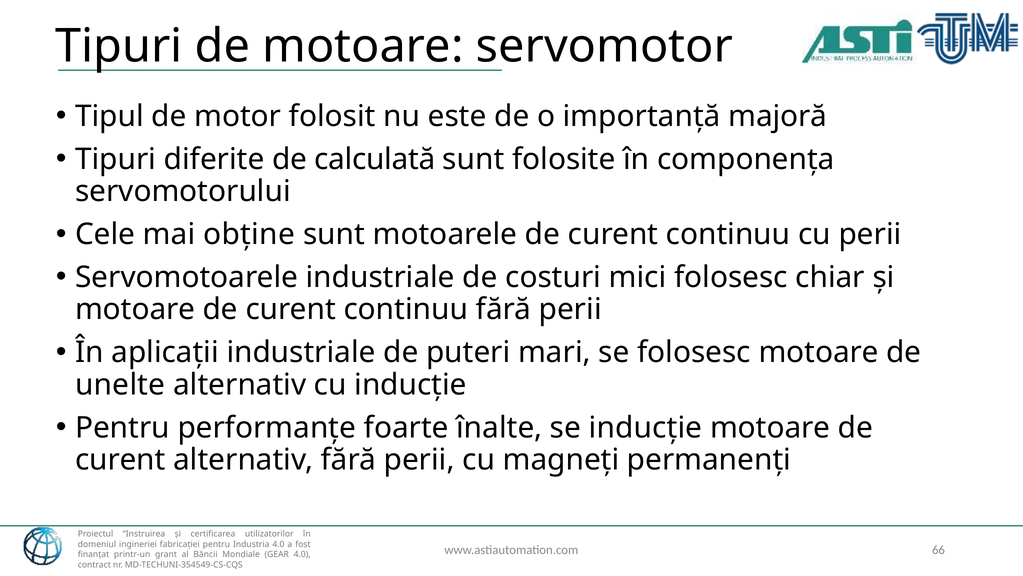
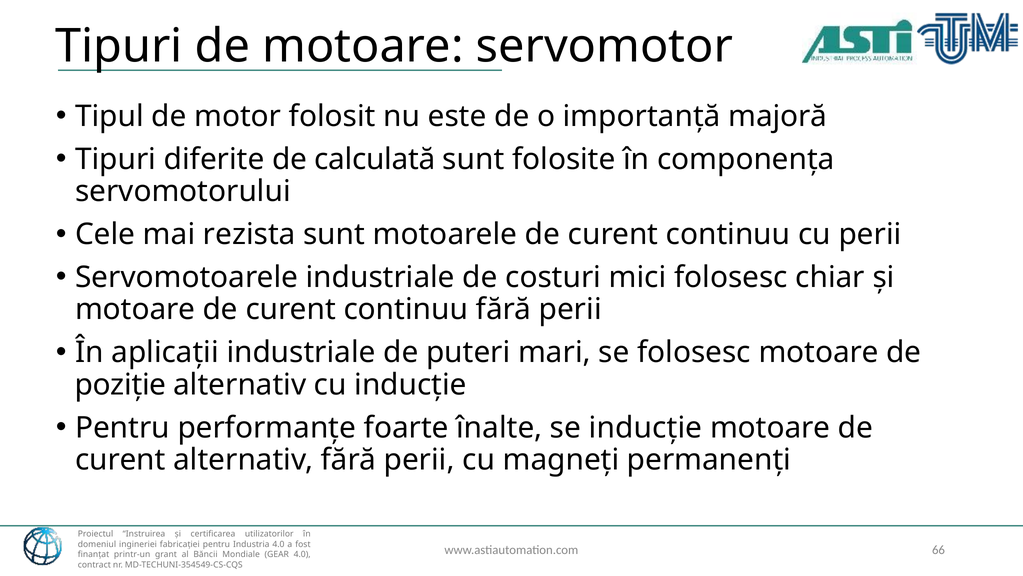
obține: obține -> rezista
unelte: unelte -> poziție
